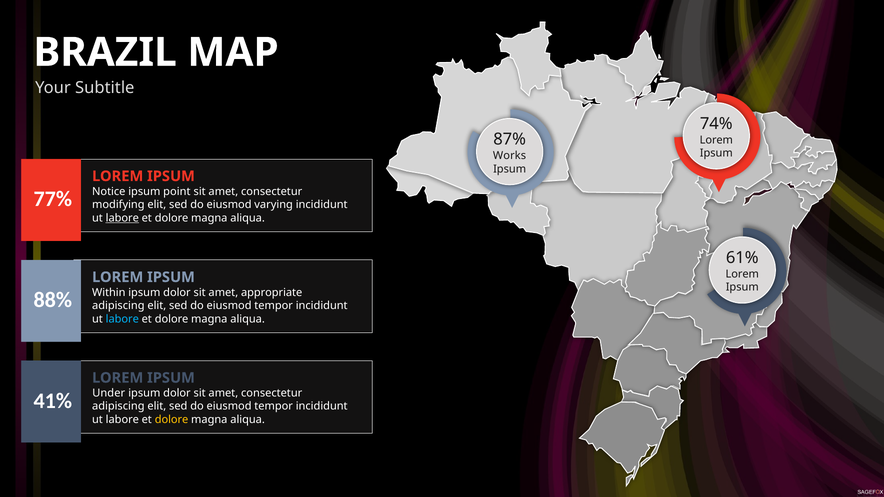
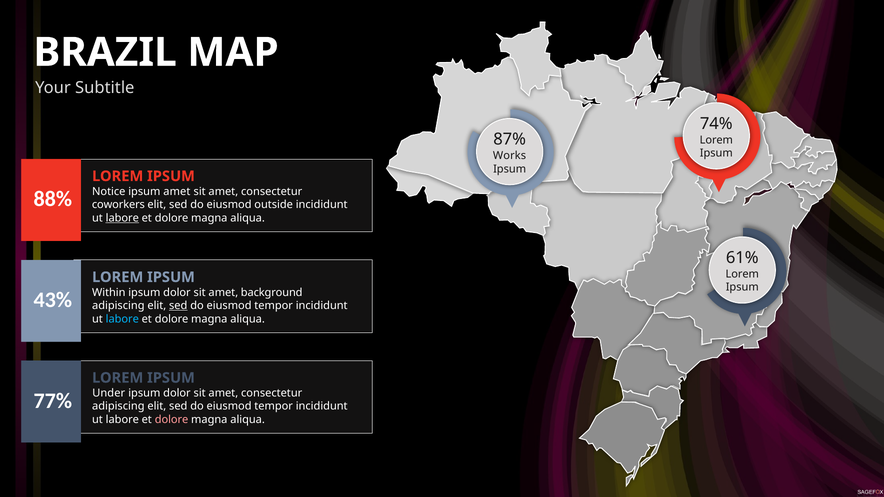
ipsum point: point -> amet
77%: 77% -> 88%
modifying: modifying -> coworkers
varying: varying -> outside
appropriate: appropriate -> background
88%: 88% -> 43%
sed at (178, 306) underline: none -> present
41%: 41% -> 77%
dolore at (172, 420) colour: yellow -> pink
